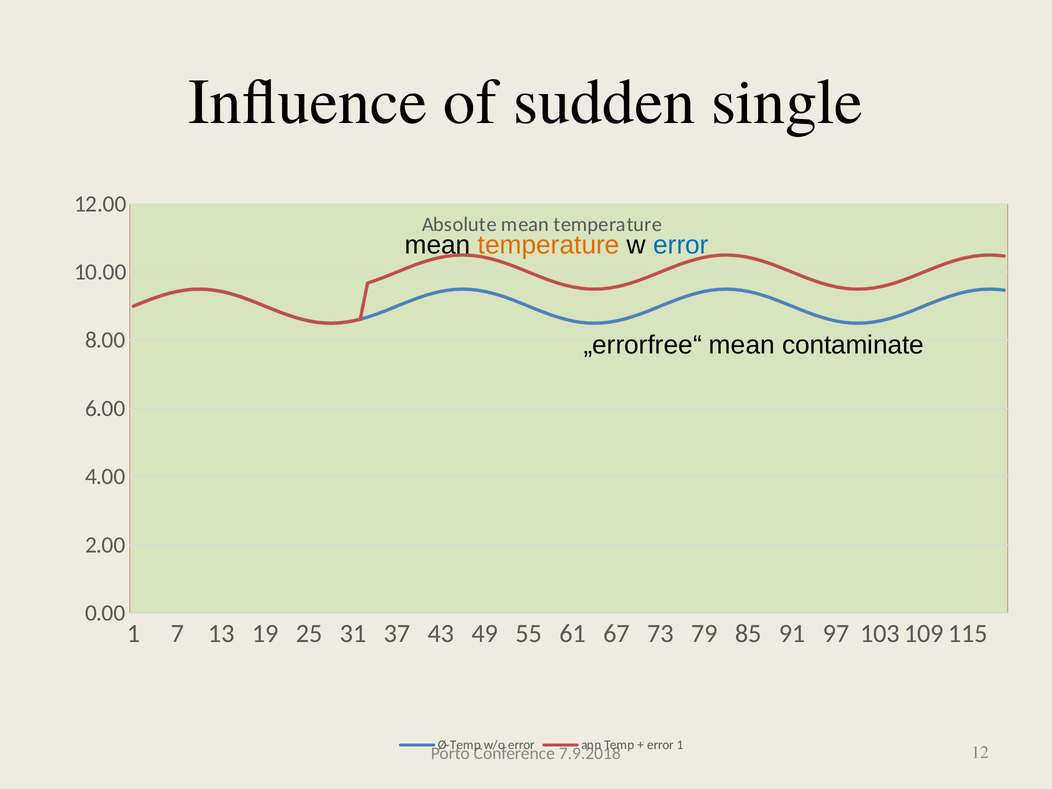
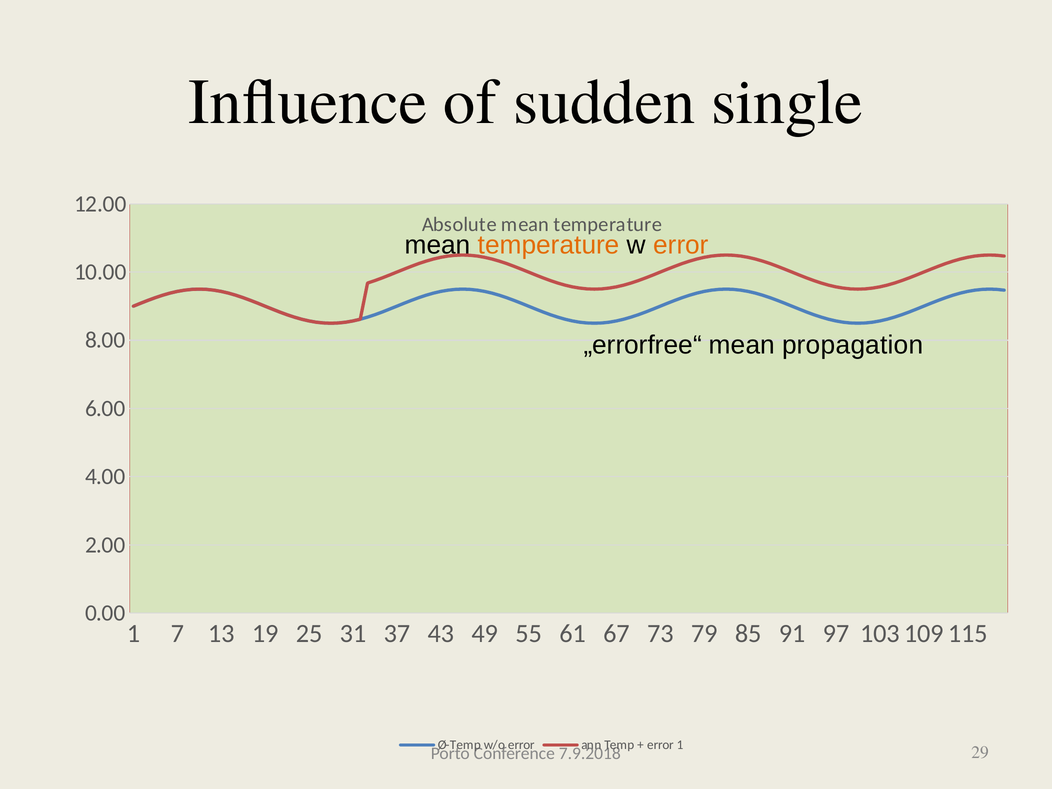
error at (681, 245) colour: blue -> orange
contaminate: contaminate -> propagation
12: 12 -> 29
